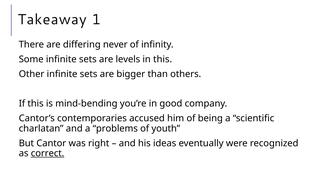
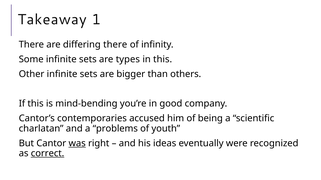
differing never: never -> there
levels: levels -> types
was underline: none -> present
